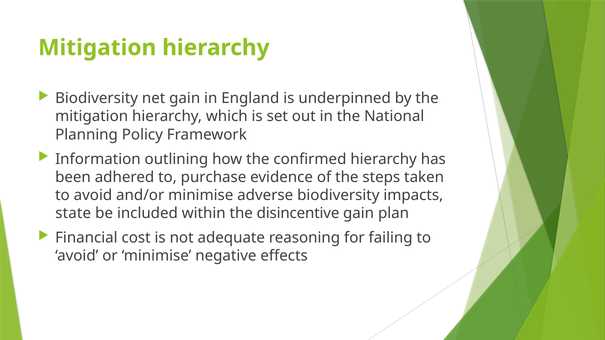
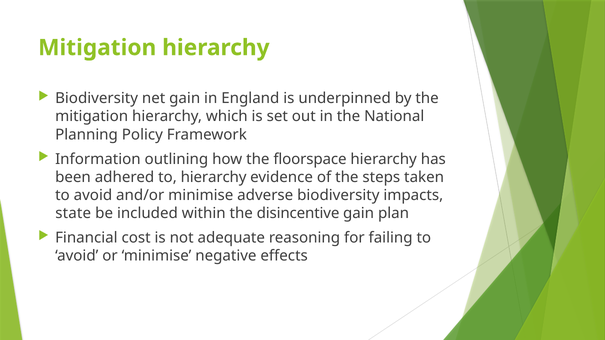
confirmed: confirmed -> floorspace
to purchase: purchase -> hierarchy
